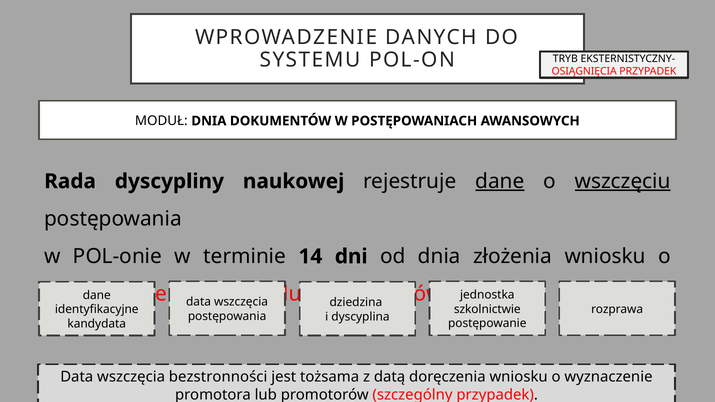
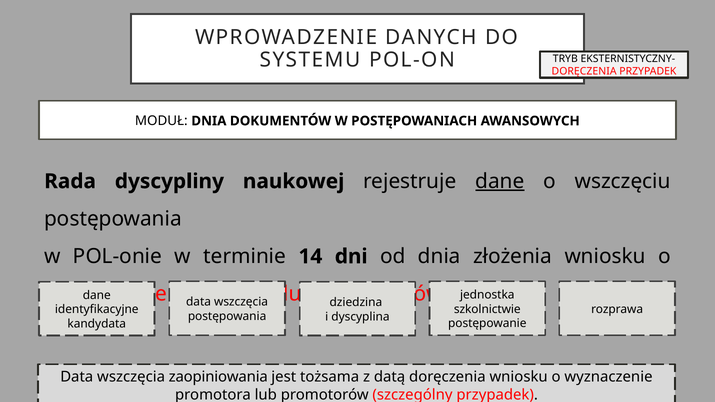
OSIĄGNIĘCIA at (584, 72): OSIĄGNIĘCIA -> DORĘCZENIA
wszczęciu underline: present -> none
bezstronności: bezstronności -> zaopiniowania
